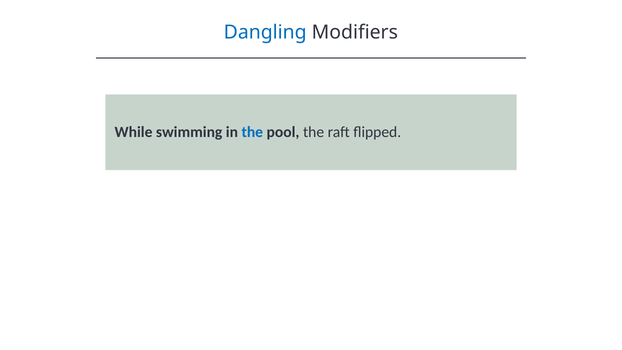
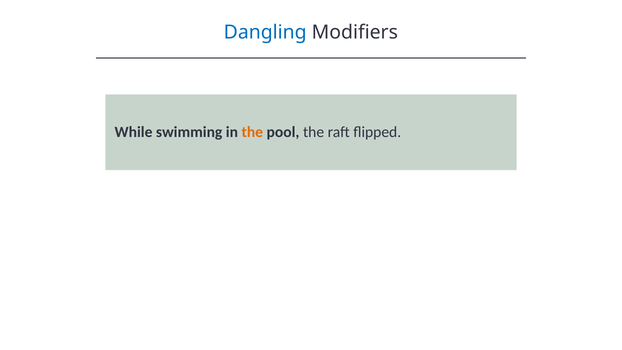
the at (252, 132) colour: blue -> orange
